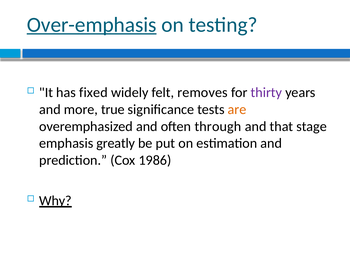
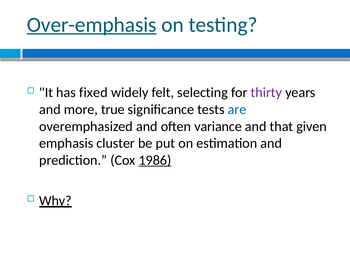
removes: removes -> selecting
are colour: orange -> blue
through: through -> variance
stage: stage -> given
greatly: greatly -> cluster
1986 underline: none -> present
